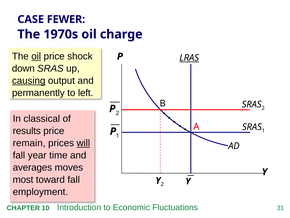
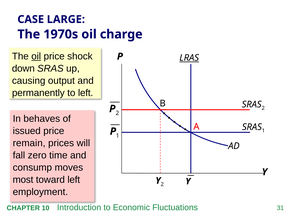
FEWER: FEWER -> LARGE
causing underline: present -> none
classical: classical -> behaves
results: results -> issued
will underline: present -> none
year: year -> zero
averages: averages -> consump
toward fall: fall -> left
